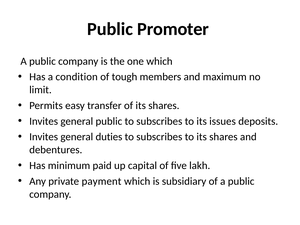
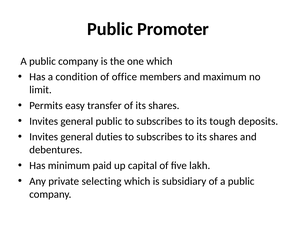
tough: tough -> office
issues: issues -> tough
payment: payment -> selecting
